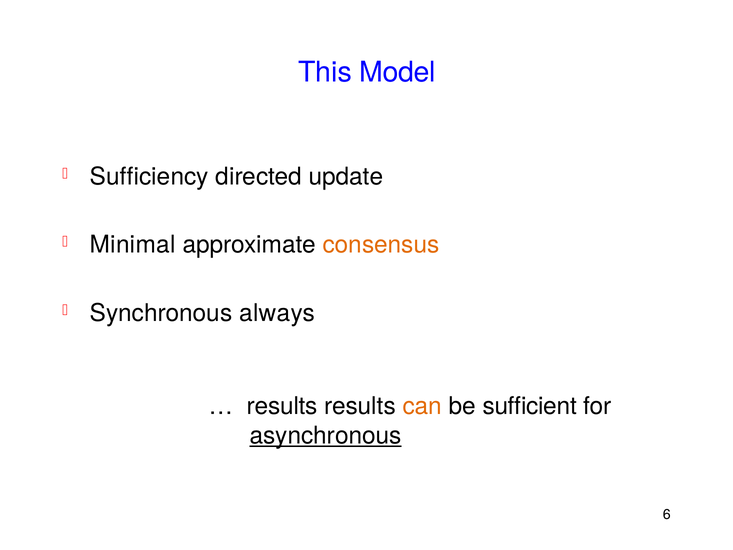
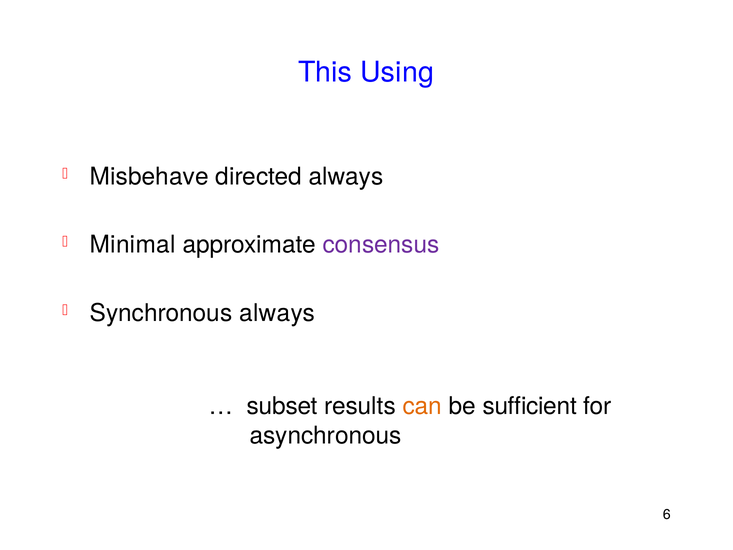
Model: Model -> Using
Sufficiency: Sufficiency -> Misbehave
directed update: update -> always
consensus colour: orange -> purple
results at (282, 406): results -> subset
asynchronous underline: present -> none
